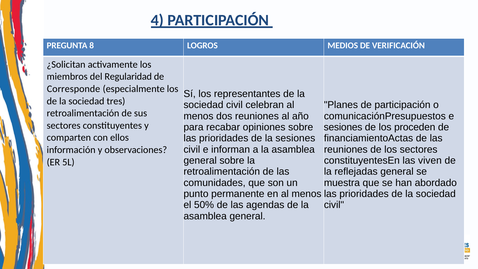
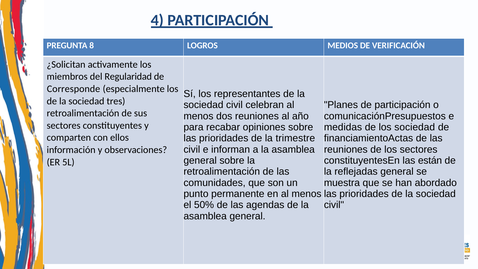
sesiones at (343, 127): sesiones -> medidas
los proceden: proceden -> sociedad
la sesiones: sesiones -> trimestre
viven: viven -> están
